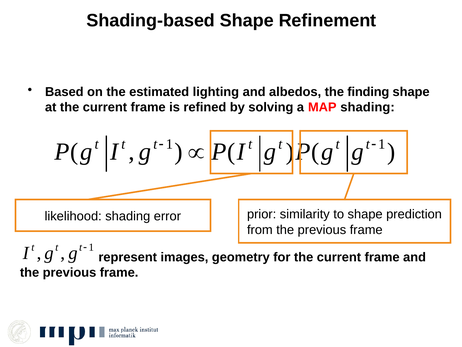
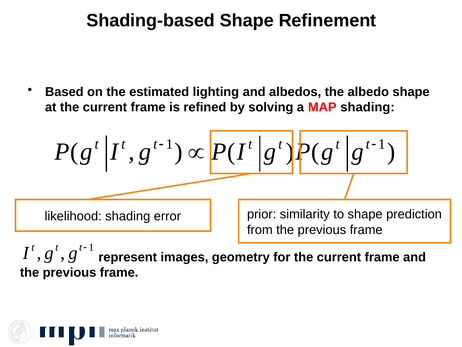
finding: finding -> albedo
